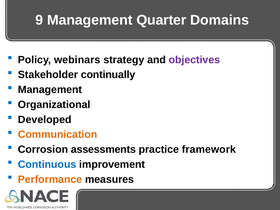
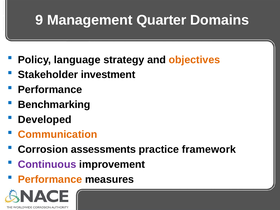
webinars: webinars -> language
objectives colour: purple -> orange
continually: continually -> investment
Management at (50, 90): Management -> Performance
Organizational: Organizational -> Benchmarking
Continuous colour: blue -> purple
